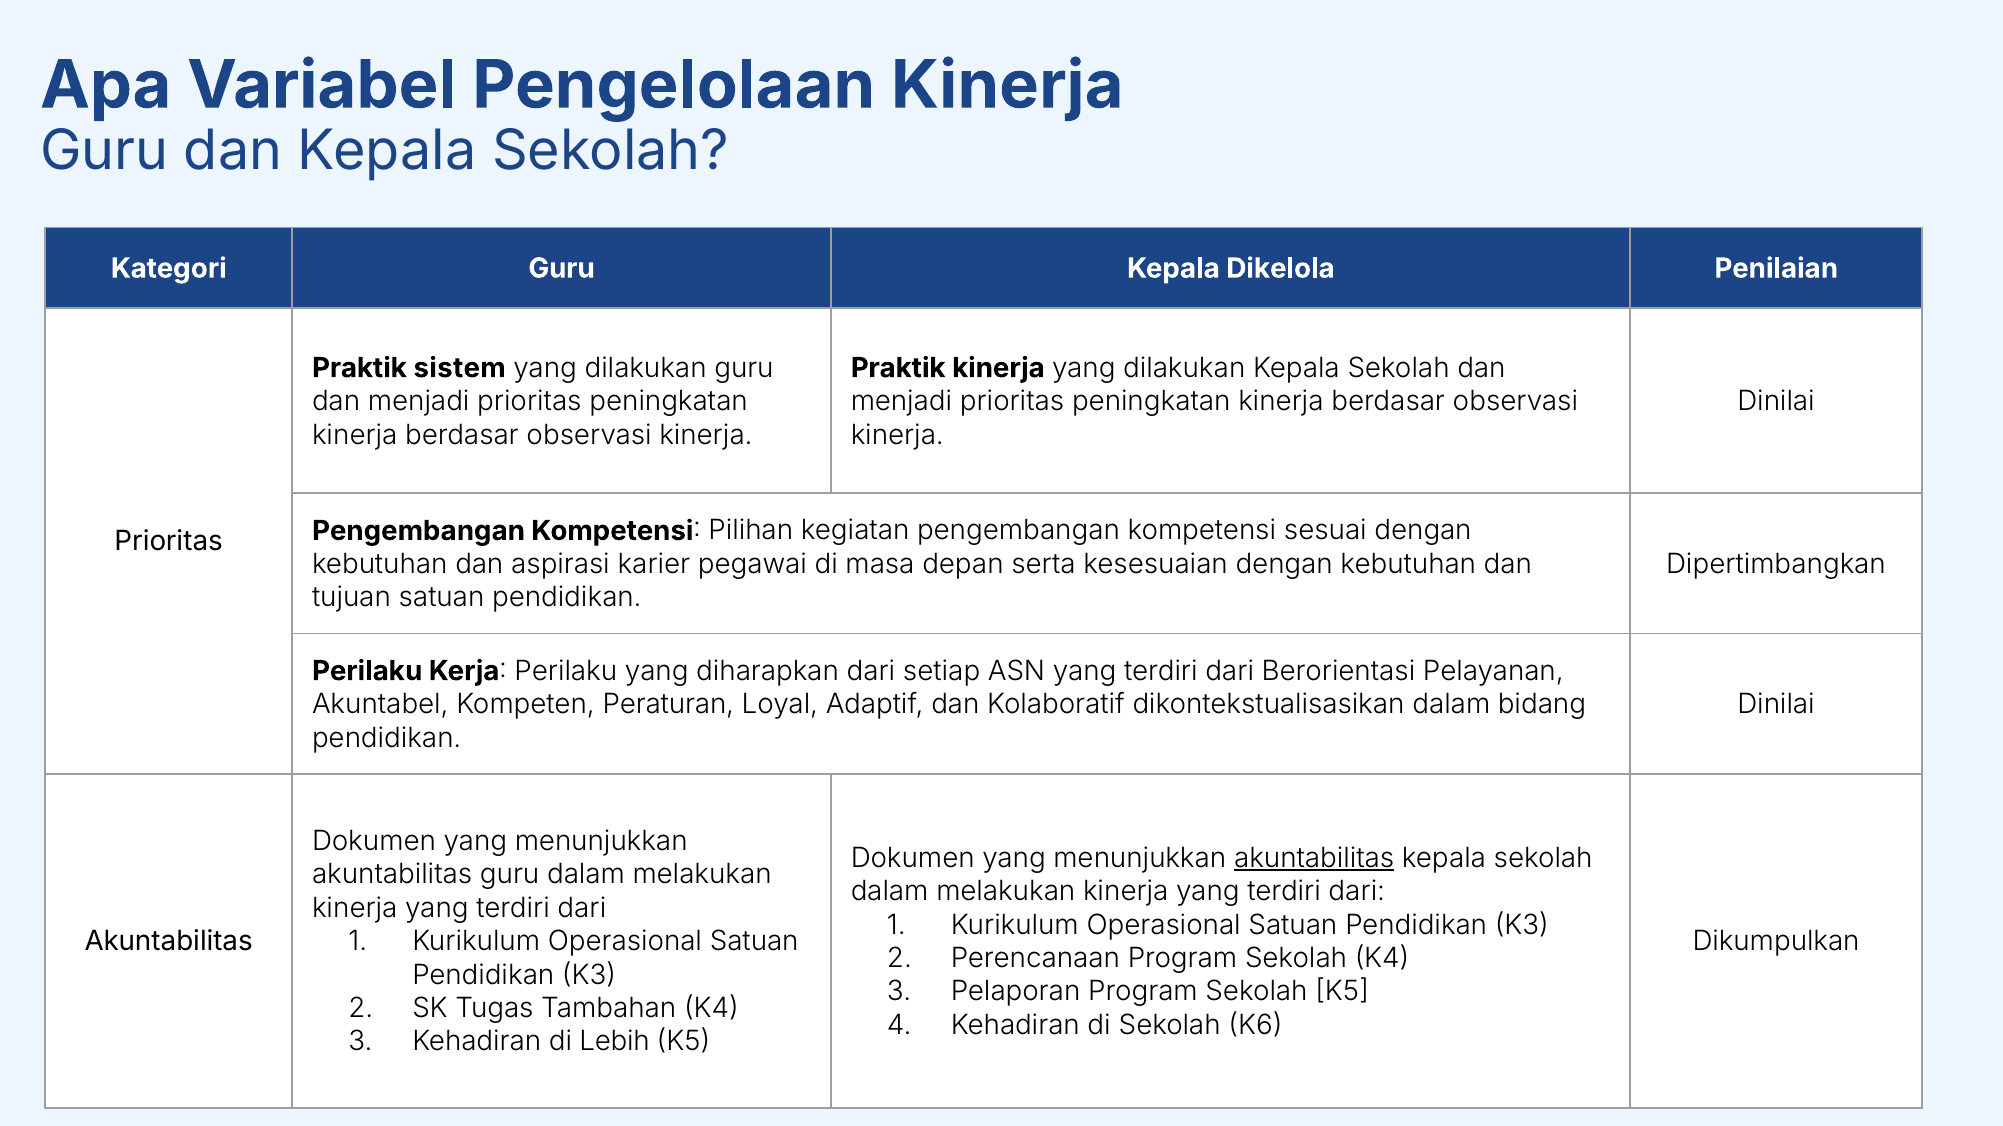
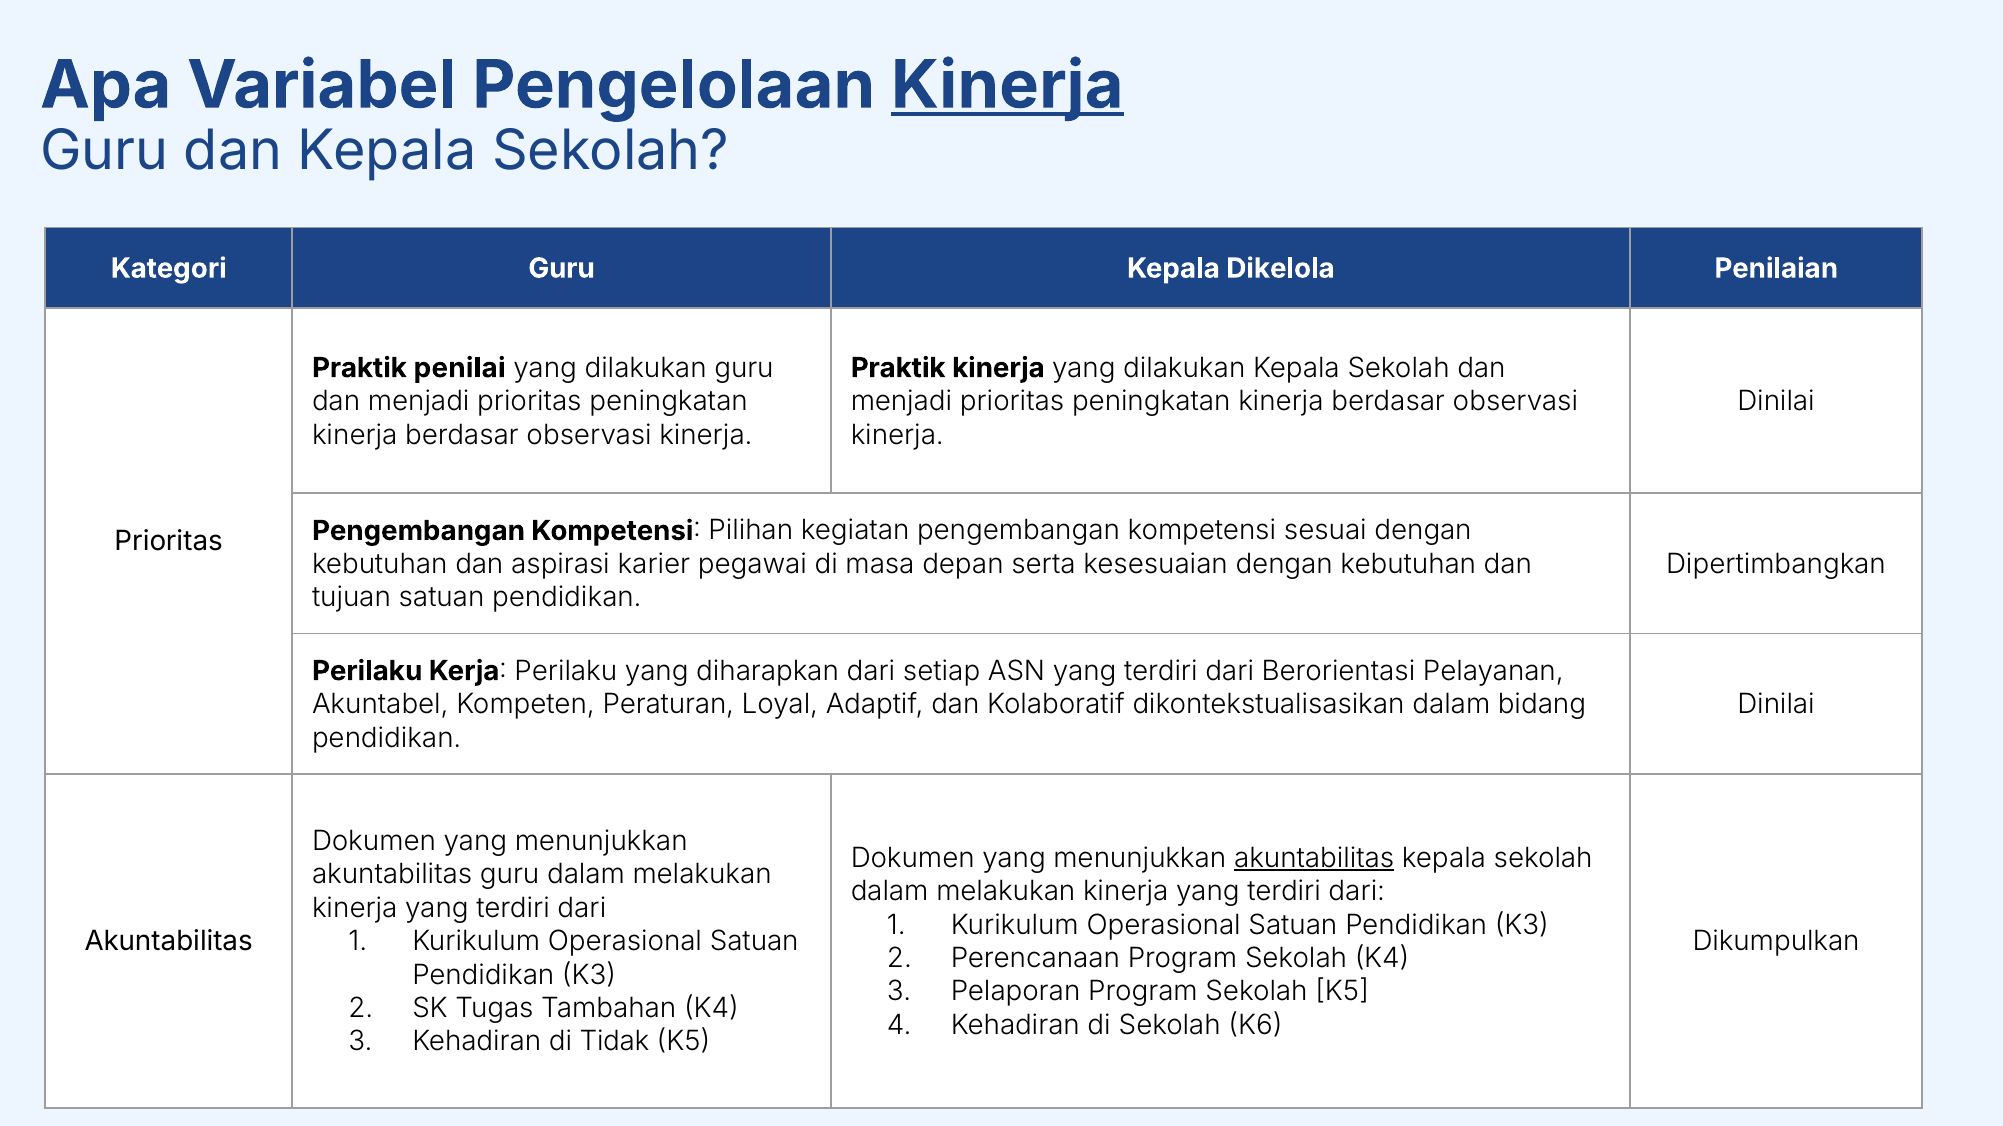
Kinerja at (1007, 86) underline: none -> present
sistem: sistem -> penilai
Lebih: Lebih -> Tidak
